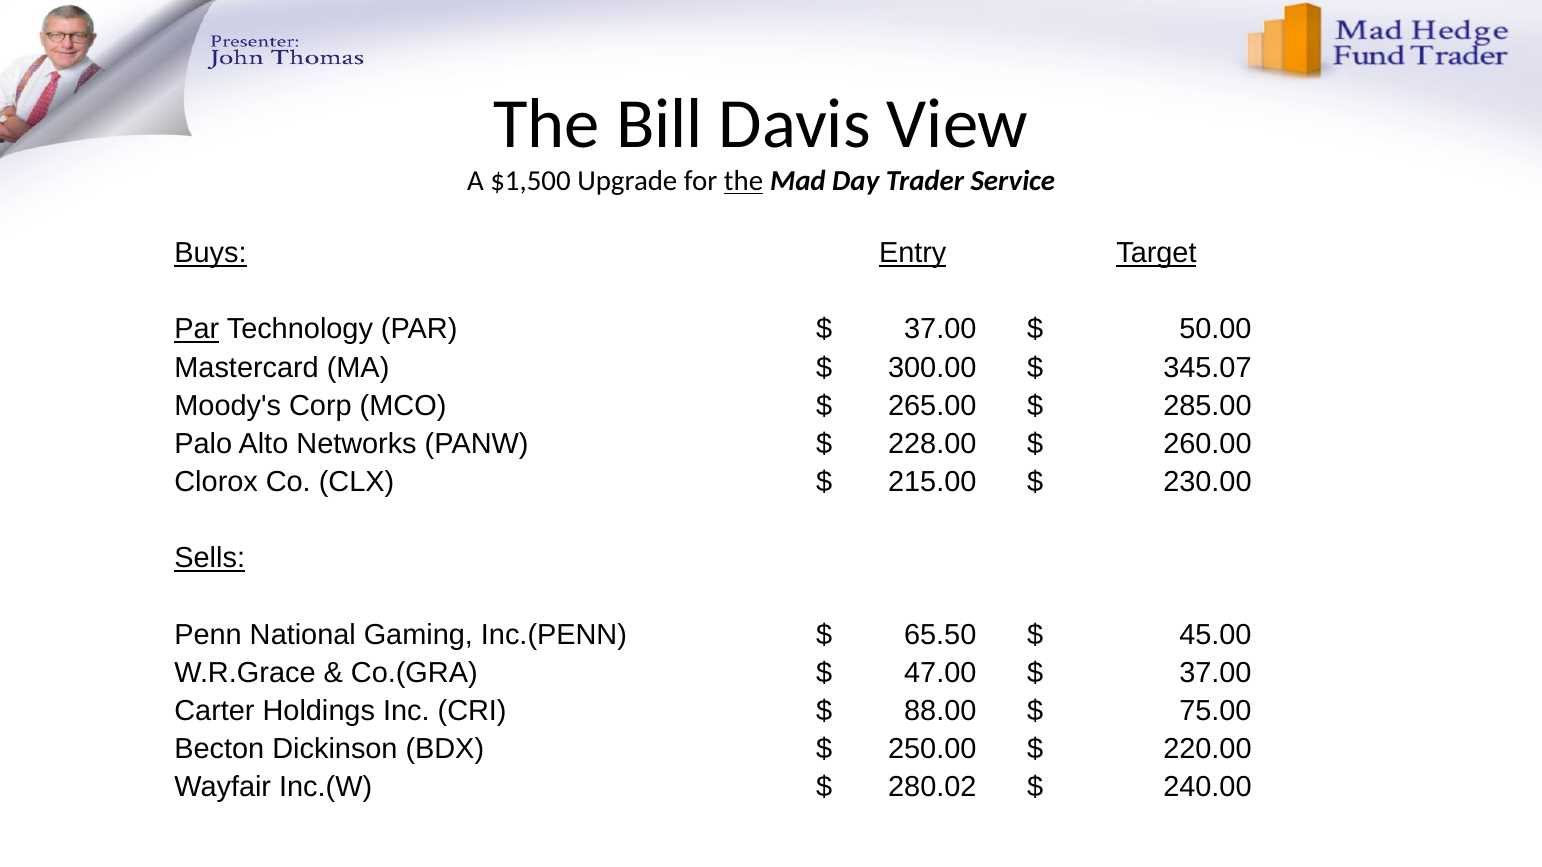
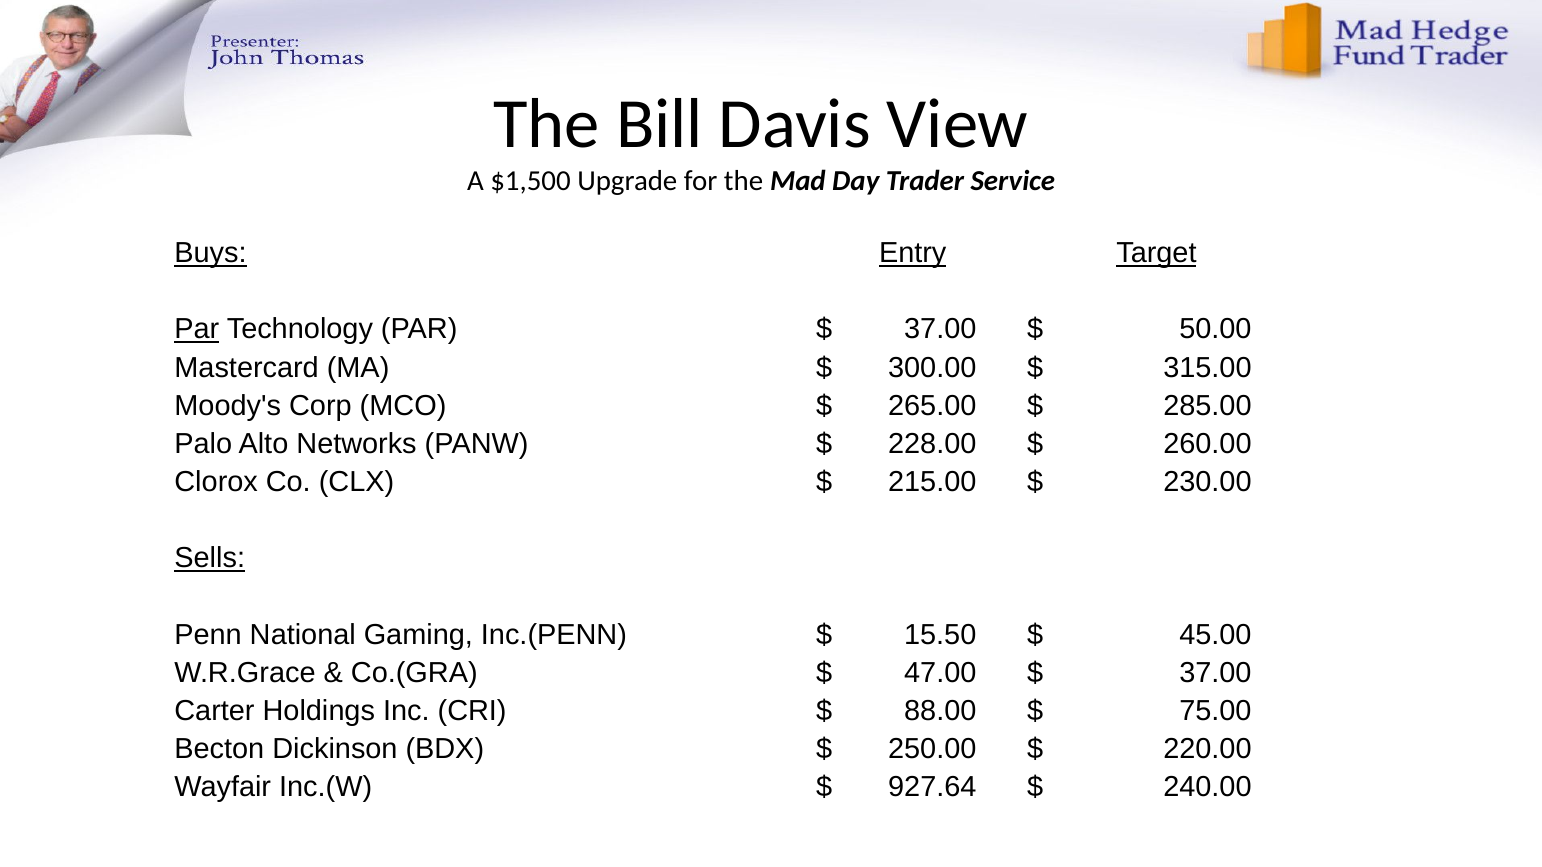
the at (744, 181) underline: present -> none
345.07: 345.07 -> 315.00
65.50: 65.50 -> 15.50
280.02: 280.02 -> 927.64
